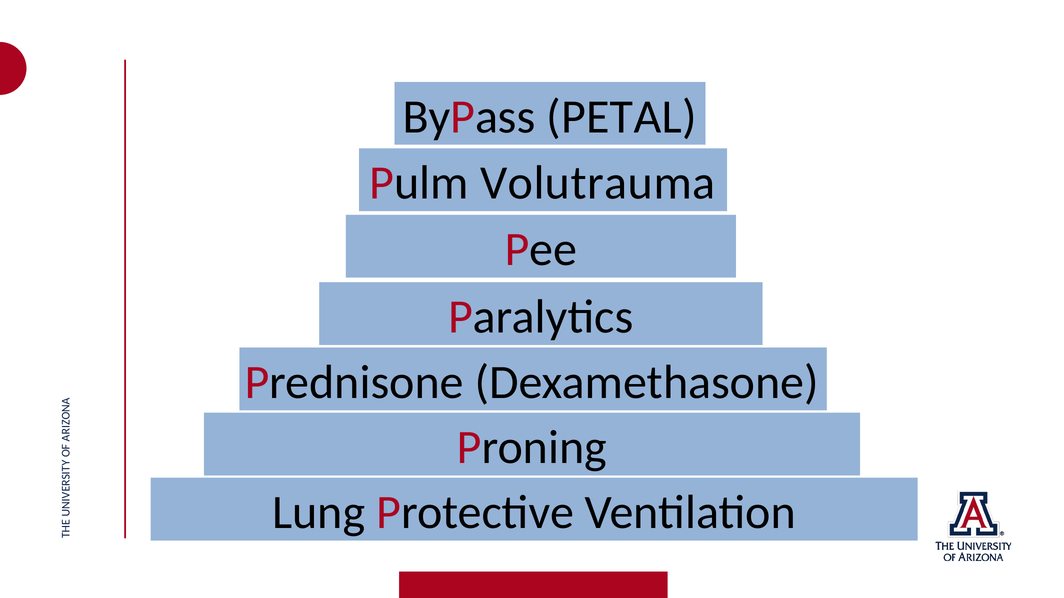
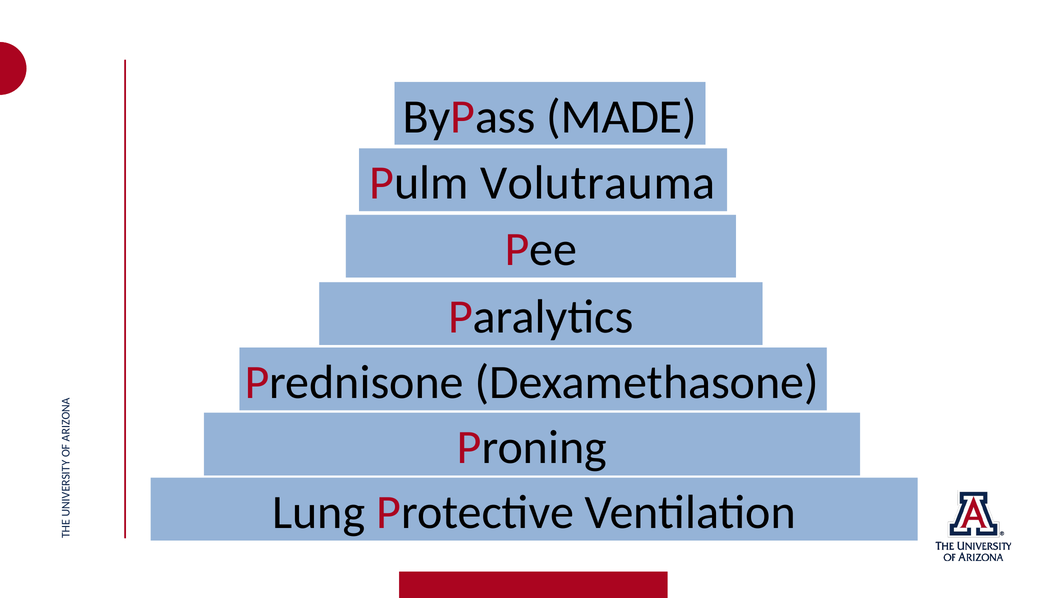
PETAL: PETAL -> MADE
